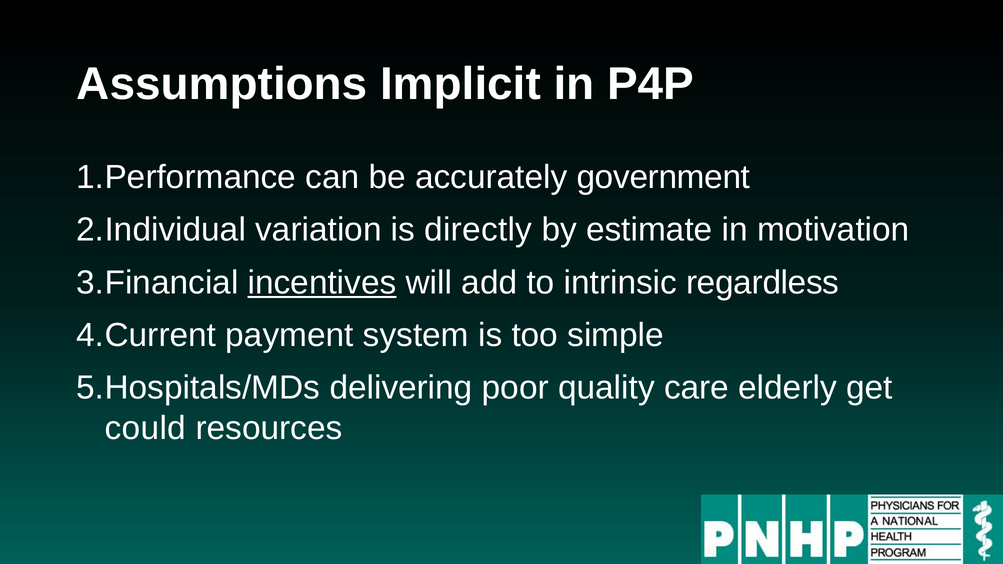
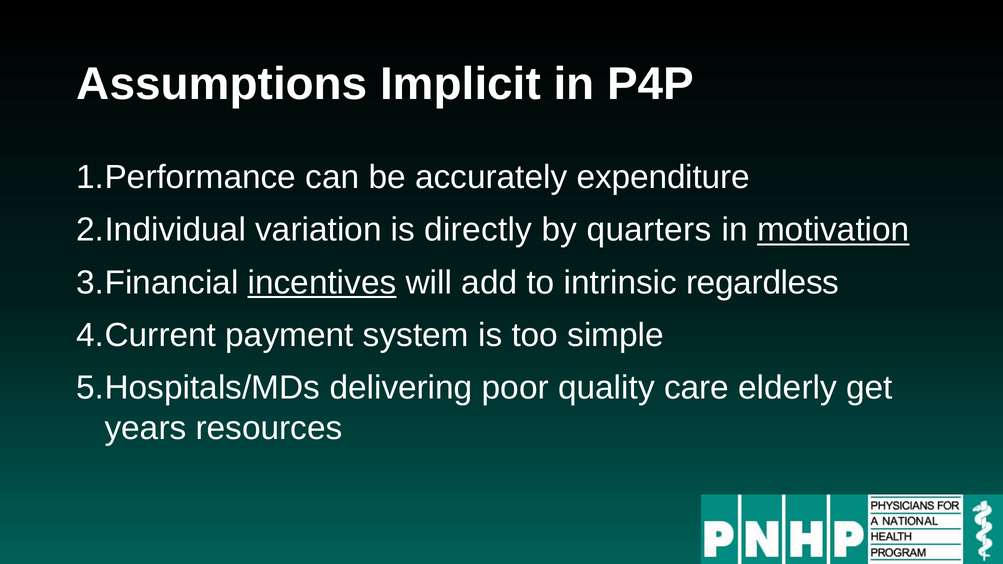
government: government -> expenditure
estimate: estimate -> quarters
motivation underline: none -> present
could: could -> years
